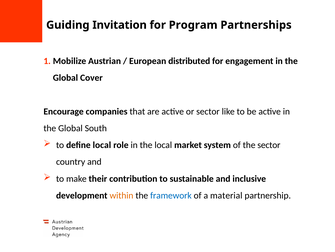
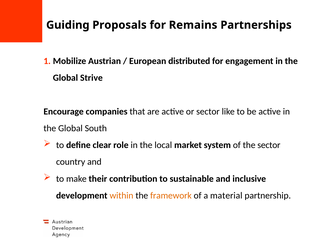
Invitation: Invitation -> Proposals
Program: Program -> Remains
Cover: Cover -> Strive
define local: local -> clear
framework colour: blue -> orange
